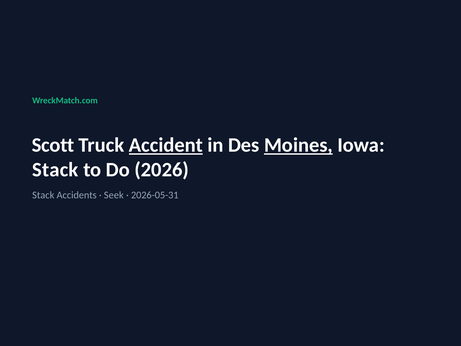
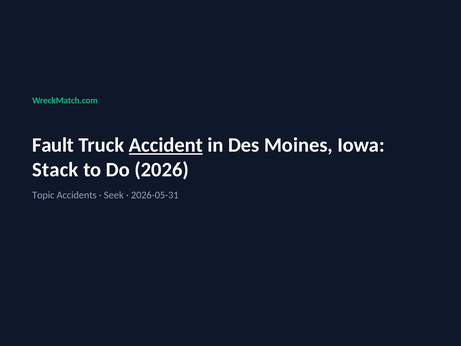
Scott: Scott -> Fault
Moines underline: present -> none
Stack at (43, 195): Stack -> Topic
